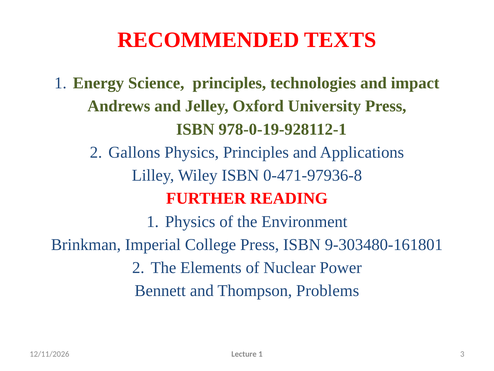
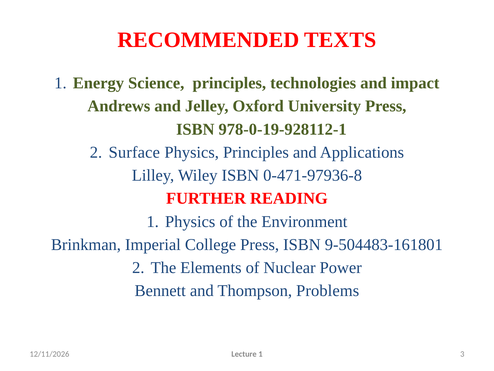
Gallons: Gallons -> Surface
9-303480-161801: 9-303480-161801 -> 9-504483-161801
